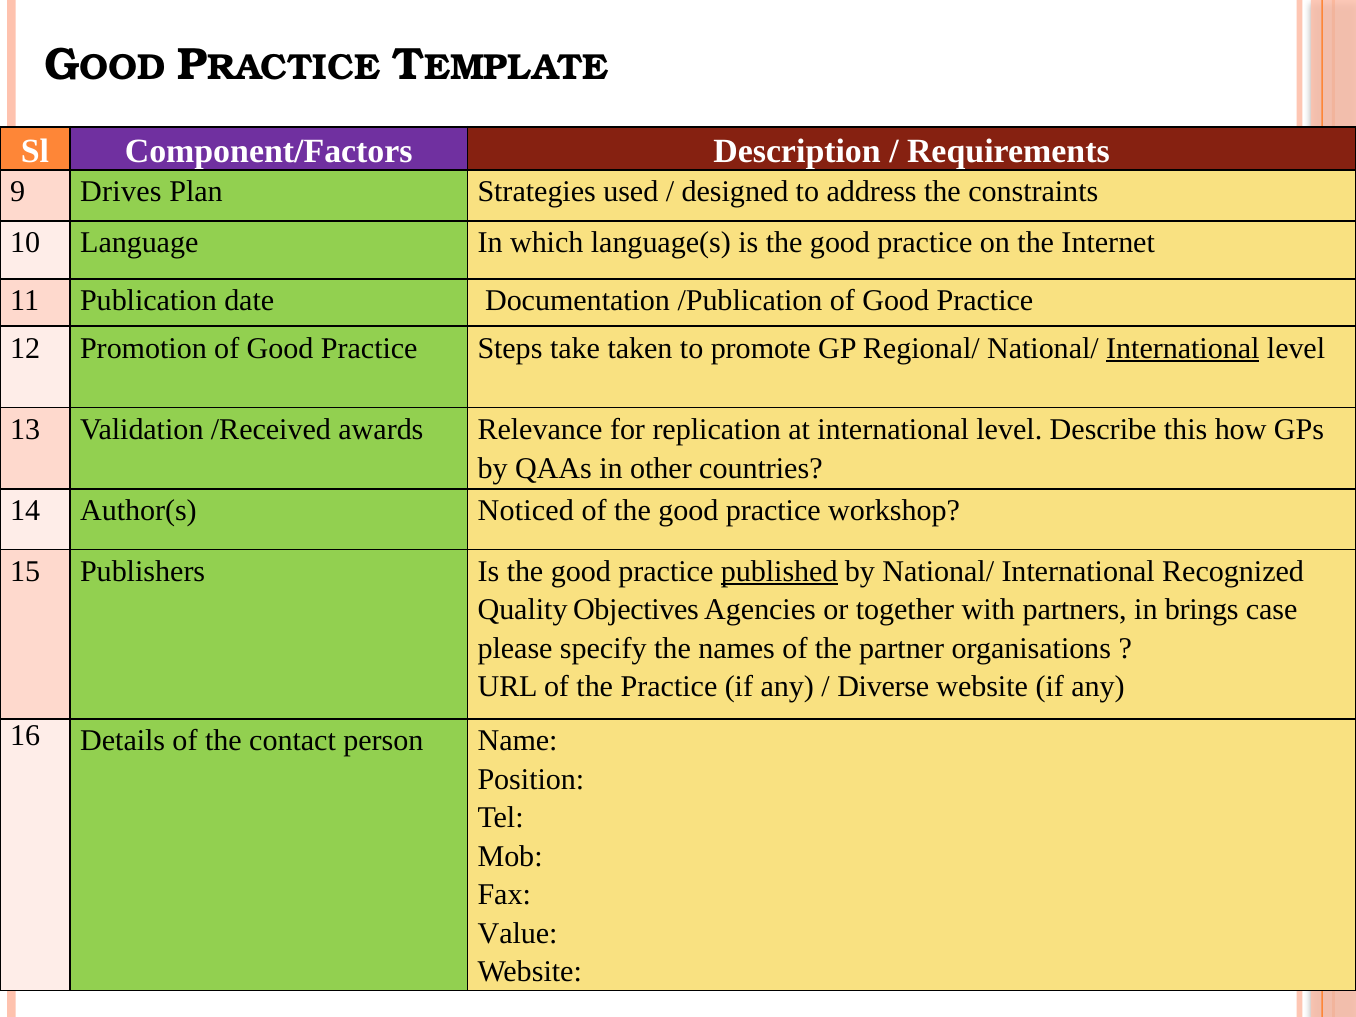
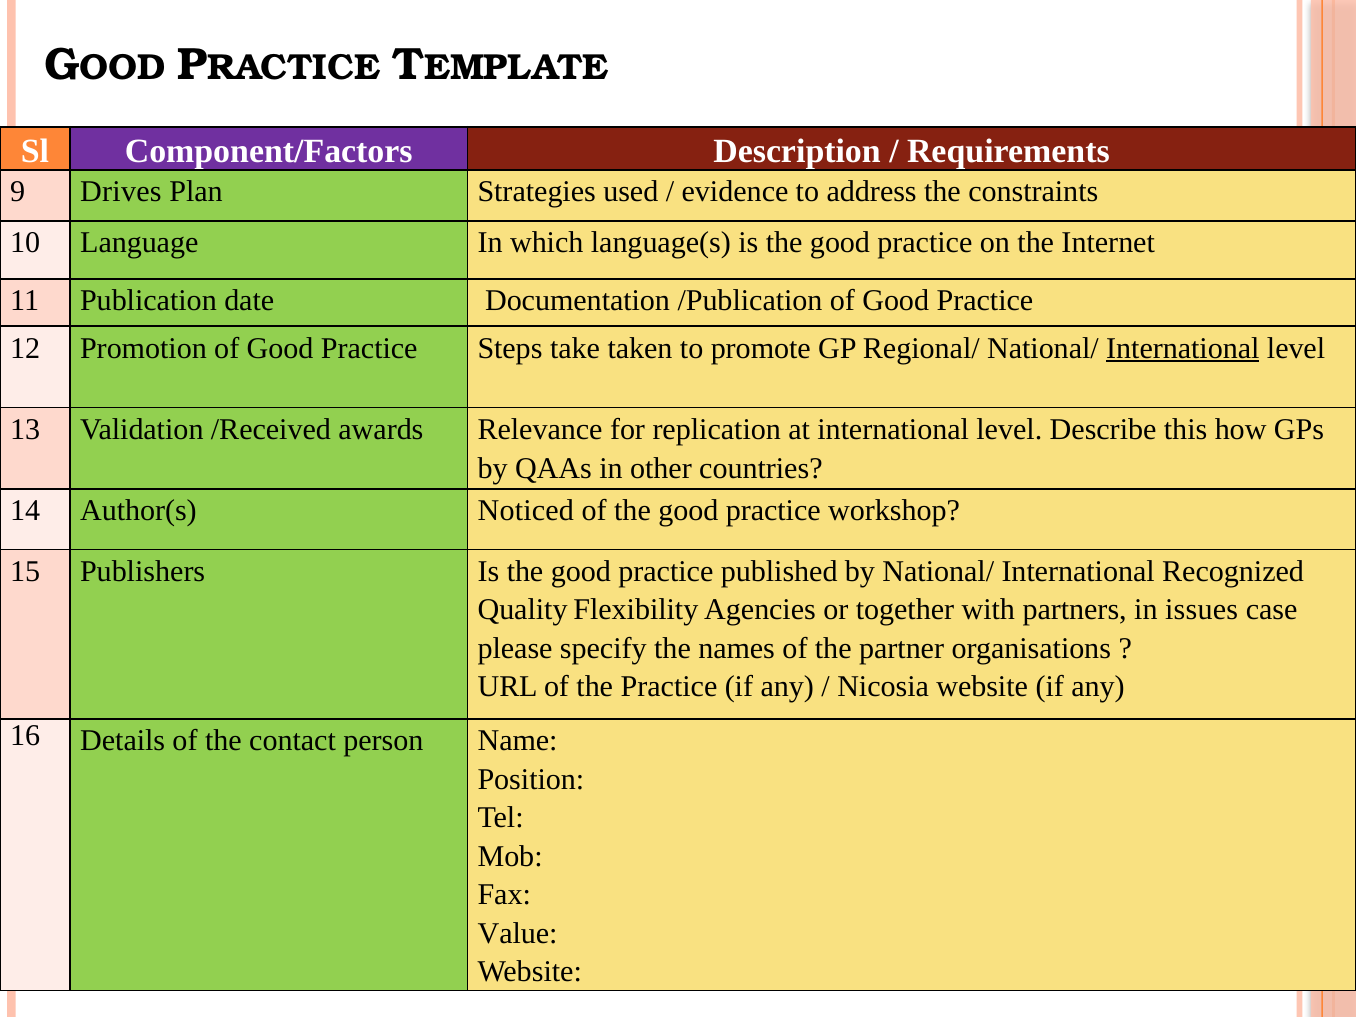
designed: designed -> evidence
published underline: present -> none
Objectives: Objectives -> Flexibility
brings: brings -> issues
Diverse: Diverse -> Nicosia
